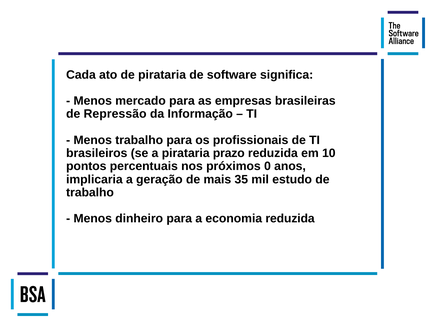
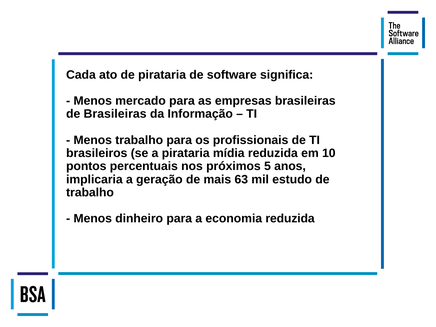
de Repressão: Repressão -> Brasileiras
prazo: prazo -> mídia
0: 0 -> 5
35: 35 -> 63
